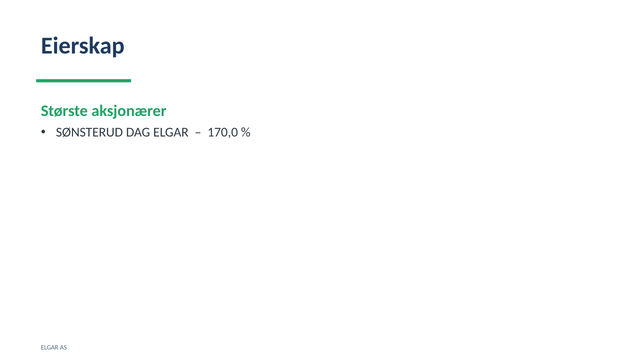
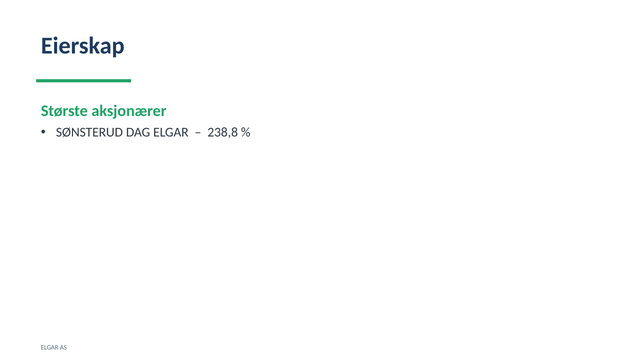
170,0: 170,0 -> 238,8
